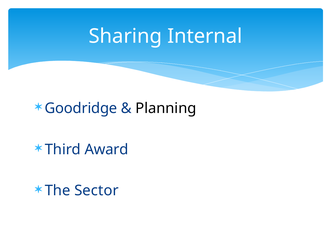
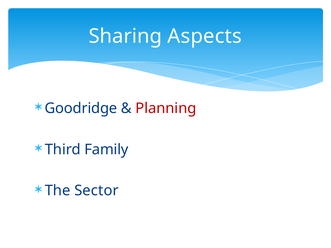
Internal: Internal -> Aspects
Planning colour: black -> red
Award: Award -> Family
